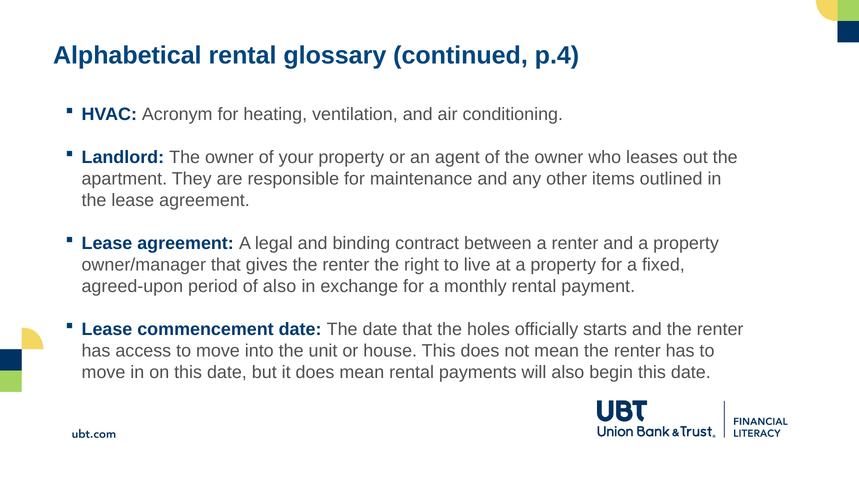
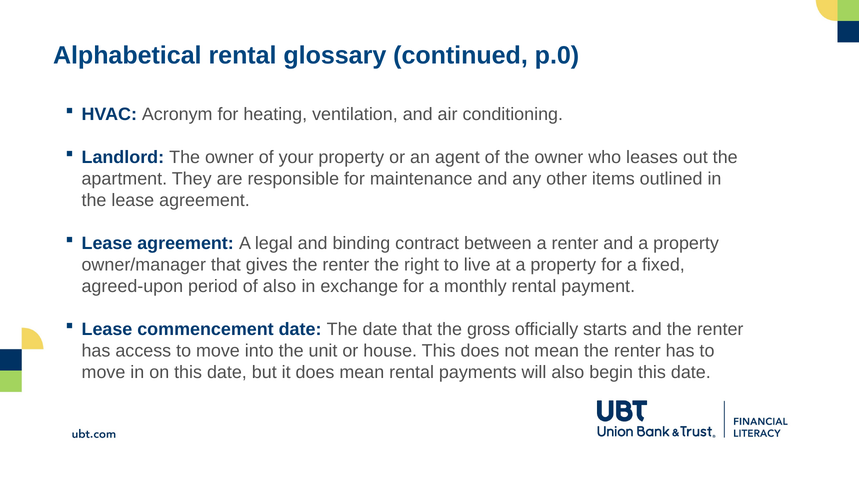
p.4: p.4 -> p.0
holes: holes -> gross
